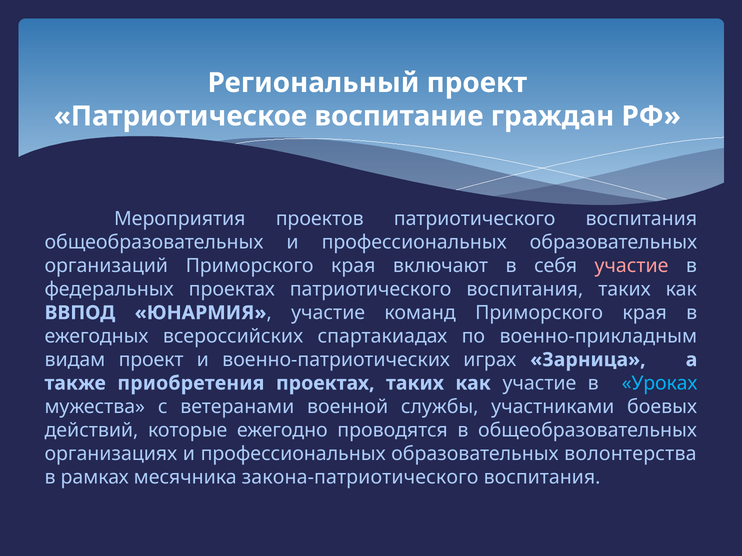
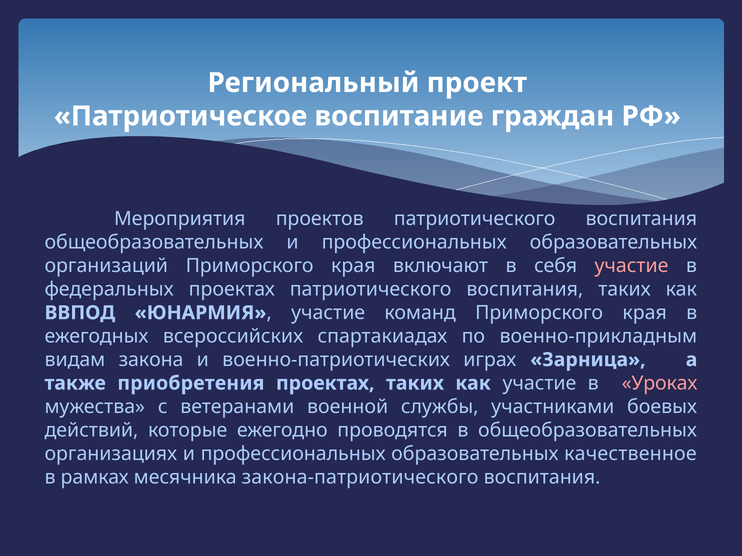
видам проект: проект -> закона
Уроках colour: light blue -> pink
волонтерства: волонтерства -> качественное
